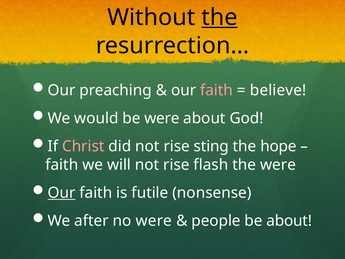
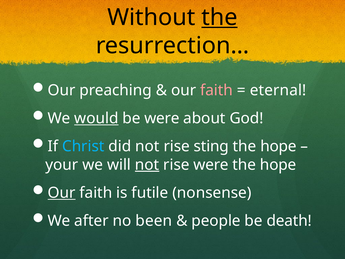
believe: believe -> eternal
would underline: none -> present
Christ colour: pink -> light blue
faith at (62, 165): faith -> your
not at (147, 165) underline: none -> present
rise flash: flash -> were
were at (278, 165): were -> hope
no were: were -> been
be about: about -> death
